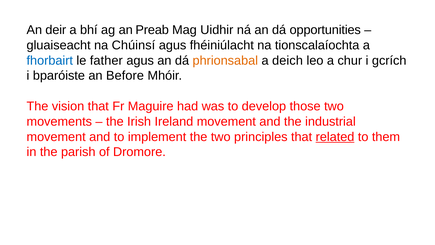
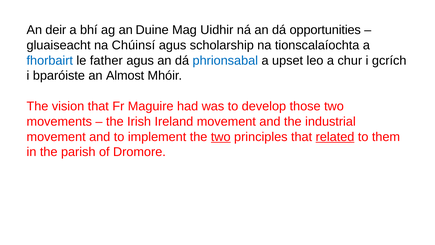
Preab: Preab -> Duine
fhéiniúlacht: fhéiniúlacht -> scholarship
phrionsabal colour: orange -> blue
deich: deich -> upset
Before: Before -> Almost
two at (221, 137) underline: none -> present
